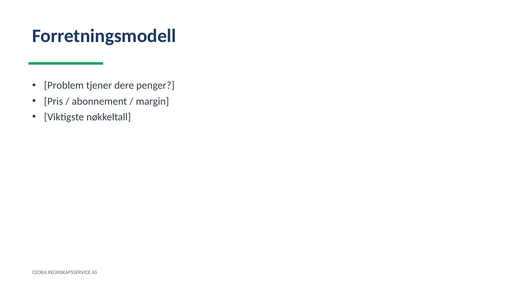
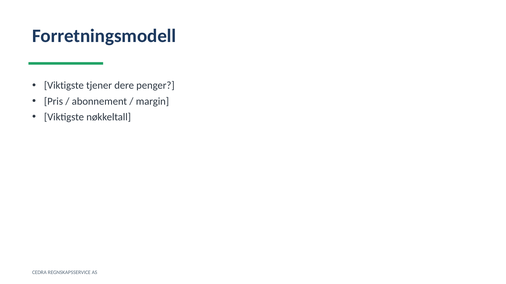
Problem at (64, 86): Problem -> Viktigste
